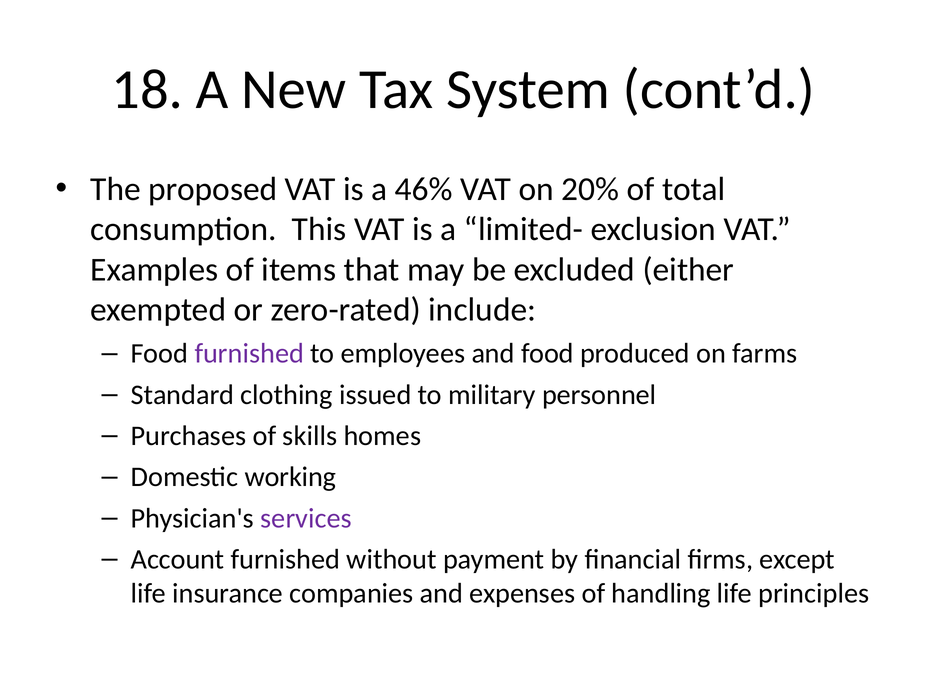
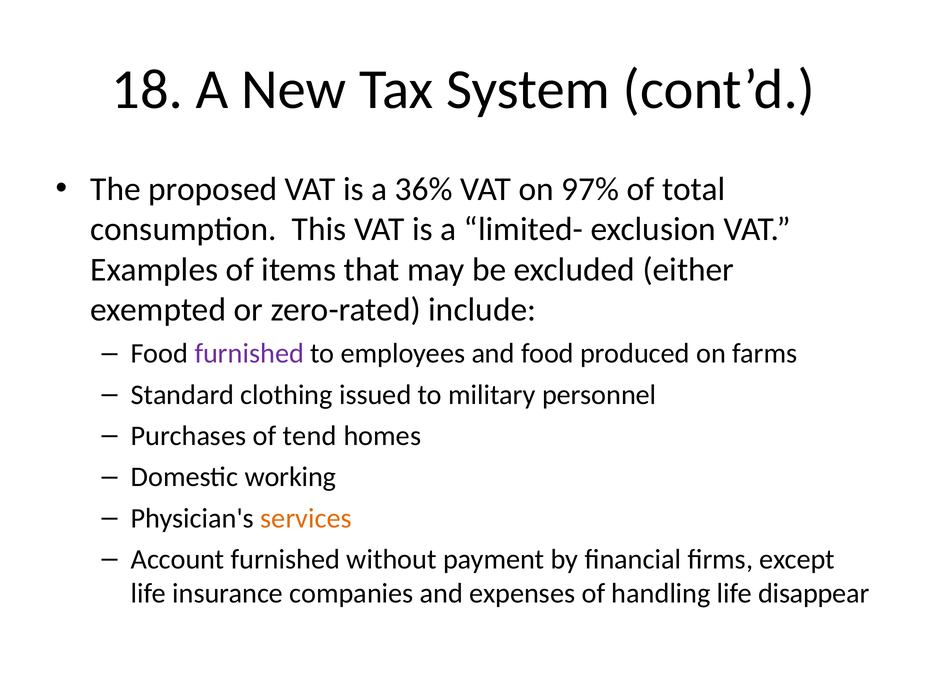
46%: 46% -> 36%
20%: 20% -> 97%
skills: skills -> tend
services colour: purple -> orange
principles: principles -> disappear
